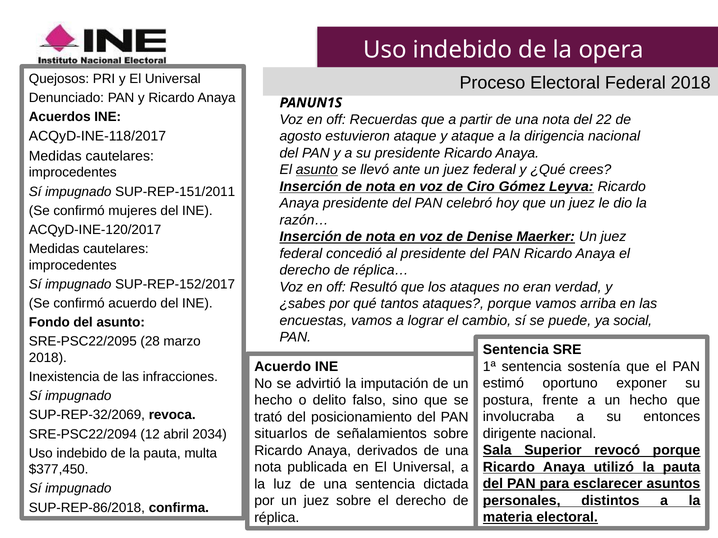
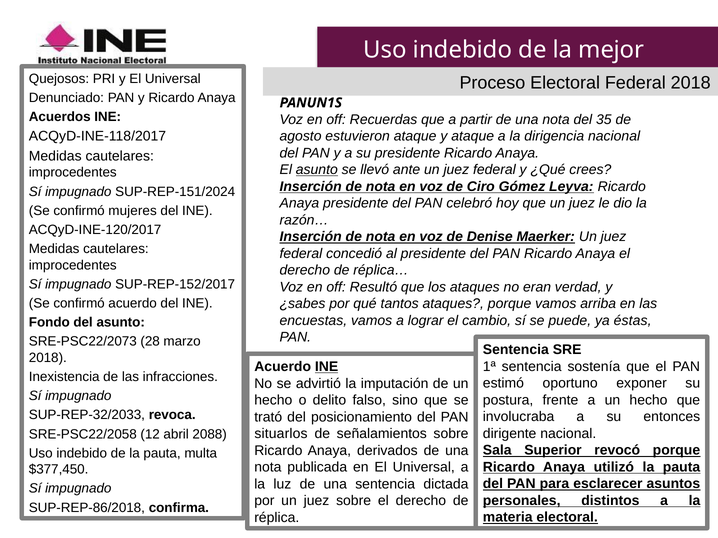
opera: opera -> mejor
22: 22 -> 35
SUP-REP-151/2011: SUP-REP-151/2011 -> SUP-REP-151/2024
social: social -> éstas
SRE-PSC22/2095: SRE-PSC22/2095 -> SRE-PSC22/2073
INE at (327, 367) underline: none -> present
SUP-REP-32/2069: SUP-REP-32/2069 -> SUP-REP-32/2033
SRE-PSC22/2094: SRE-PSC22/2094 -> SRE-PSC22/2058
2034: 2034 -> 2088
